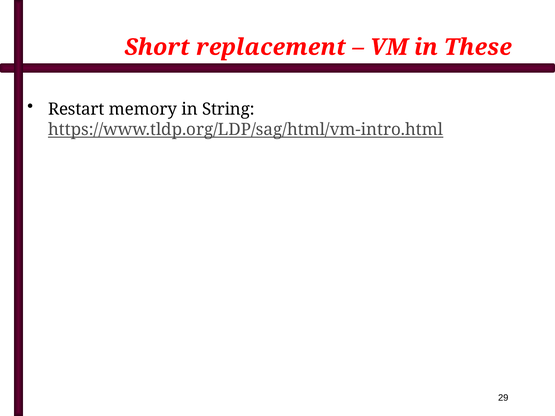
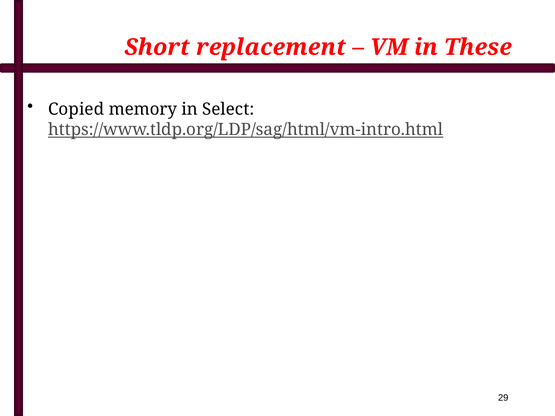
Restart: Restart -> Copied
String: String -> Select
